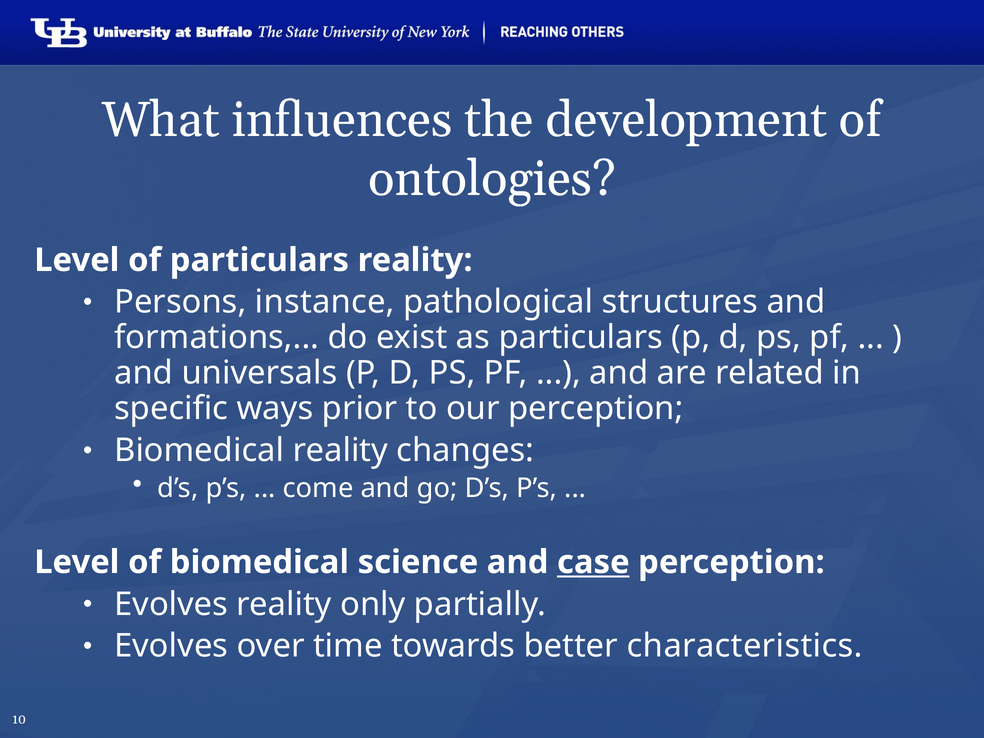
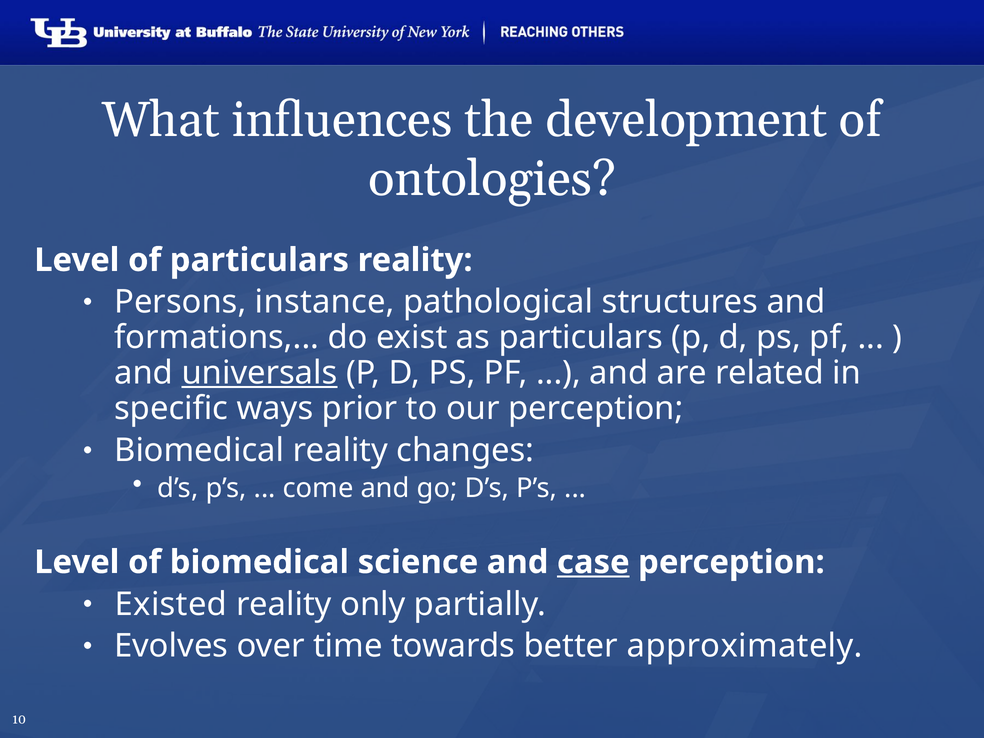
universals underline: none -> present
Evolves at (171, 604): Evolves -> Existed
characteristics: characteristics -> approximately
